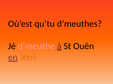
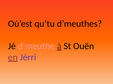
Jèrri colour: orange -> purple
